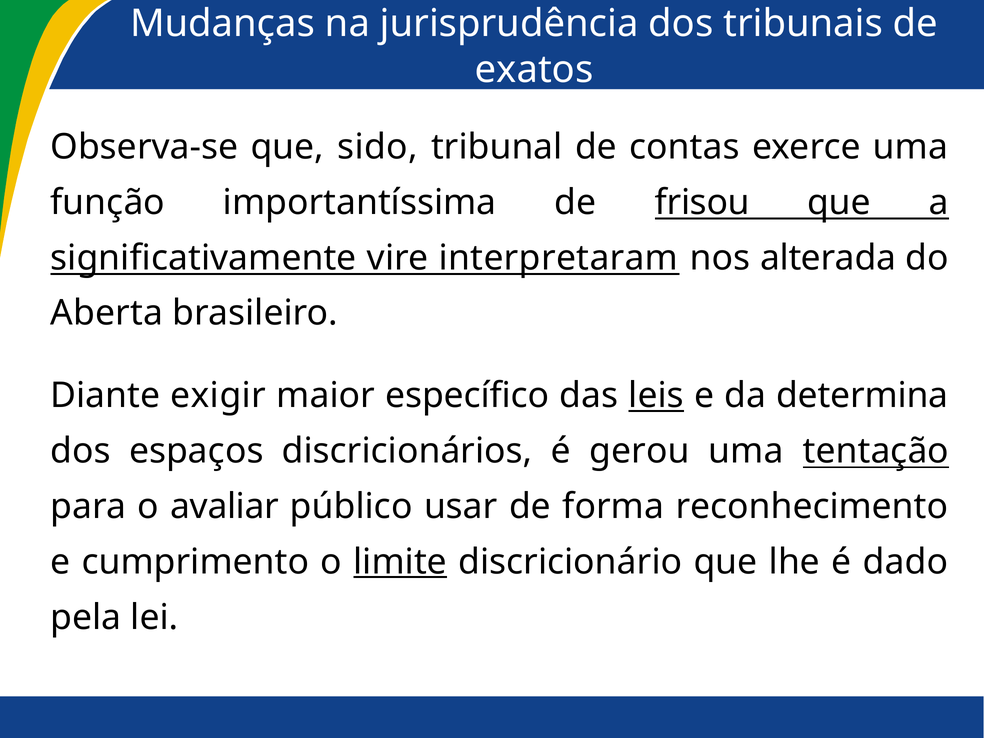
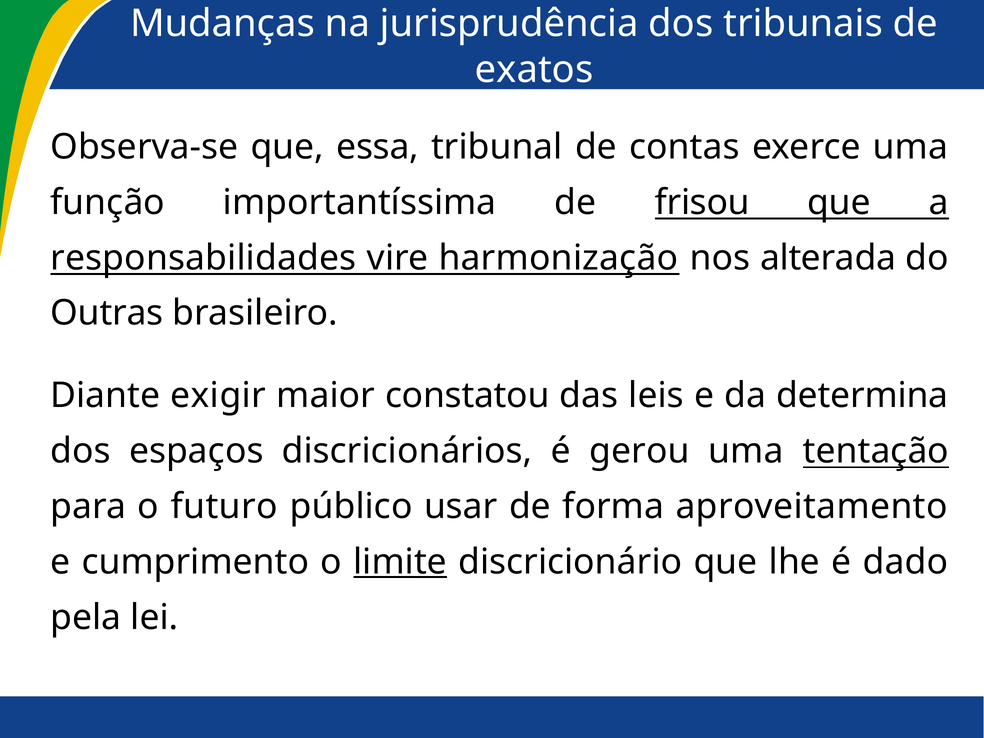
sido: sido -> essa
significativamente: significativamente -> responsabilidades
interpretaram: interpretaram -> harmonização
Aberta: Aberta -> Outras
específico: específico -> constatou
leis underline: present -> none
avaliar: avaliar -> futuro
reconhecimento: reconhecimento -> aproveitamento
